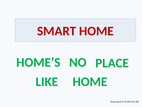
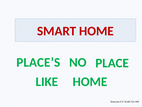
HOME’S: HOME’S -> PLACE’S
